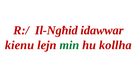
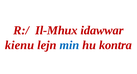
Il-Ngħid: Il-Ngħid -> Il-Mhux
min colour: green -> blue
kollha: kollha -> kontra
